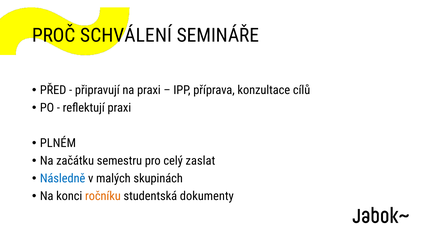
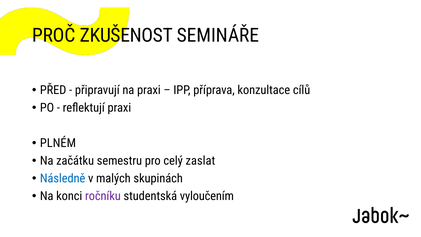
SCHVÁLENÍ: SCHVÁLENÍ -> ZKUŠENOST
ročníku colour: orange -> purple
dokumenty: dokumenty -> vyloučením
